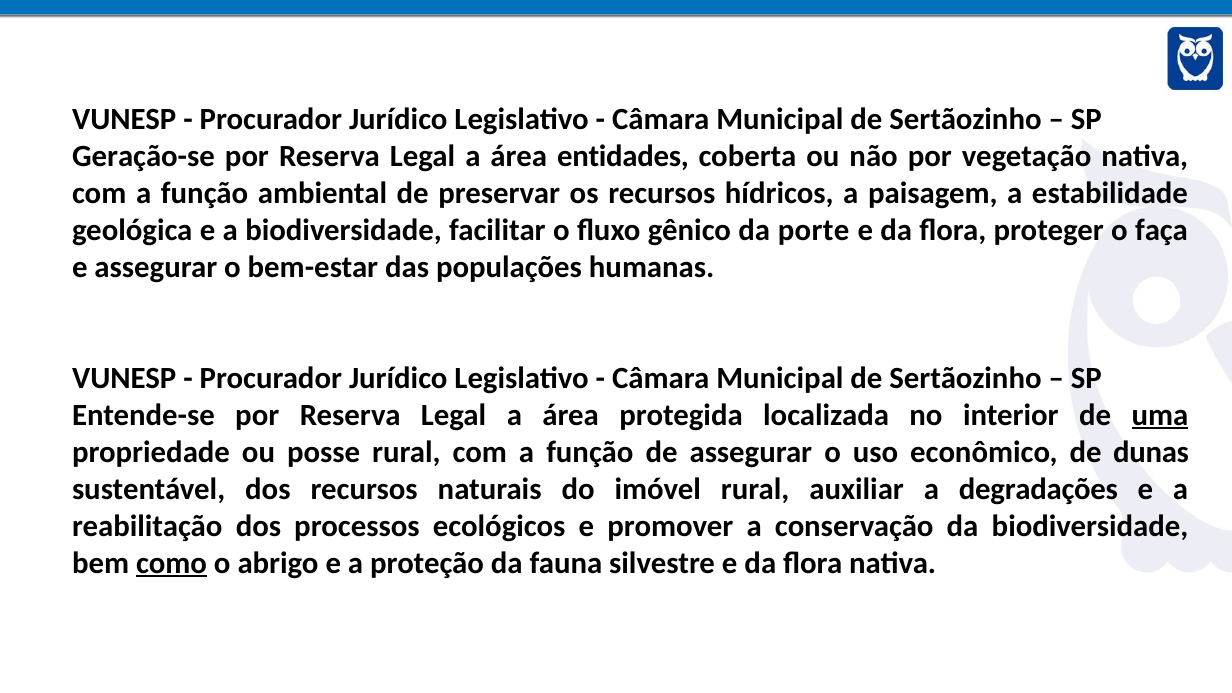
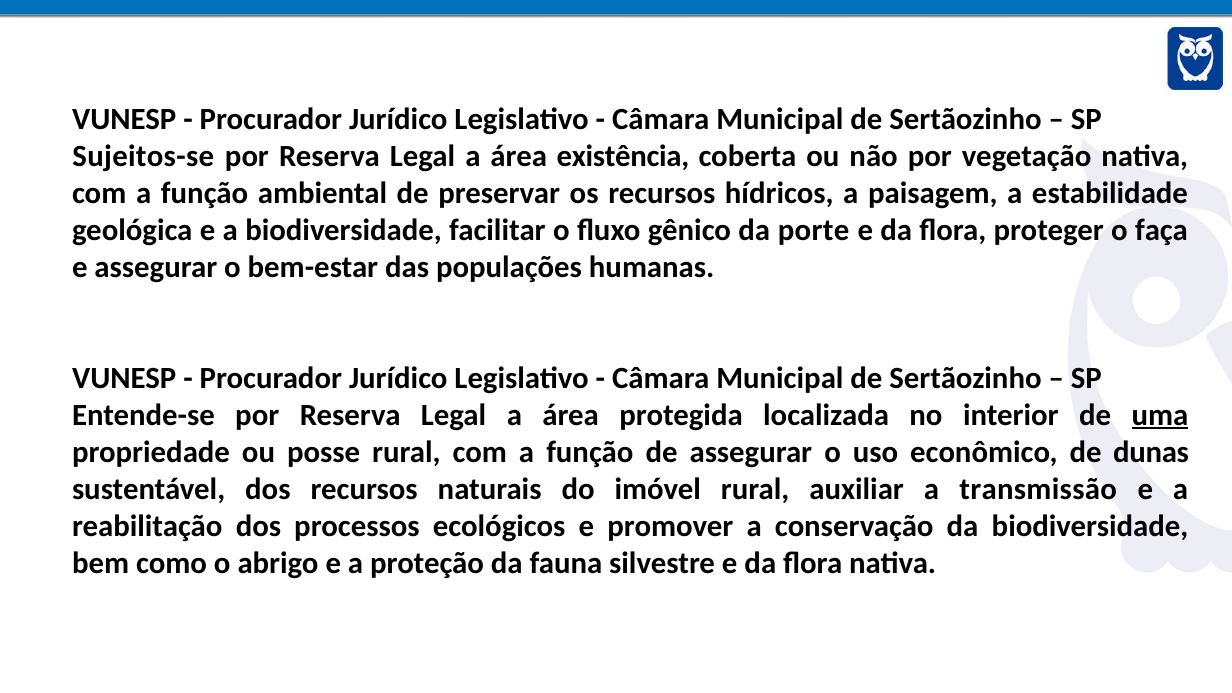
Geração-se: Geração-se -> Sujeitos-se
entidades: entidades -> existência
degradações: degradações -> transmissão
como underline: present -> none
